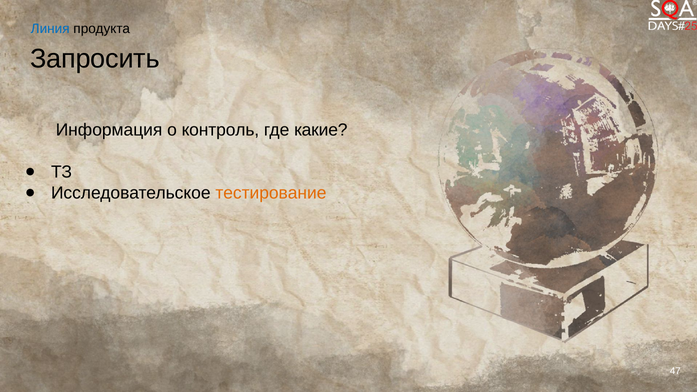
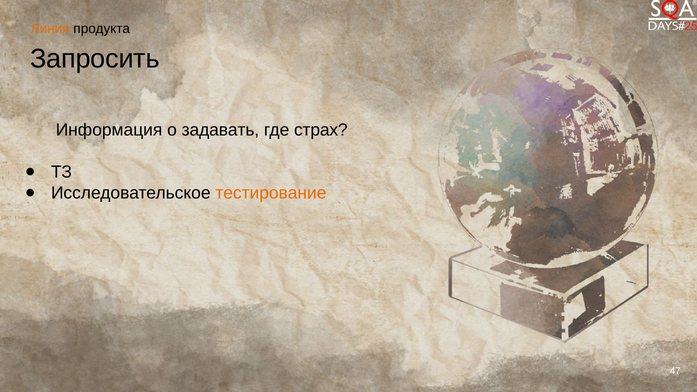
Линия colour: blue -> orange
контроль: контроль -> задавать
какие: какие -> страх
